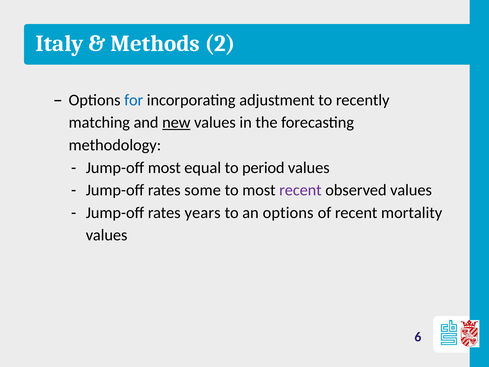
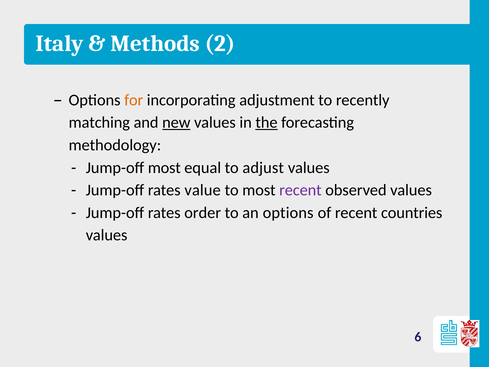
for colour: blue -> orange
the underline: none -> present
period: period -> adjust
some: some -> value
years: years -> order
mortality: mortality -> countries
